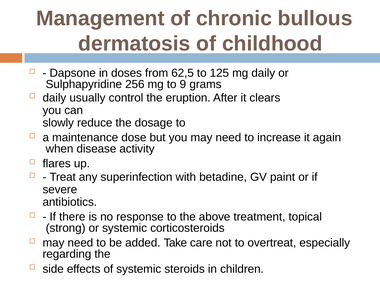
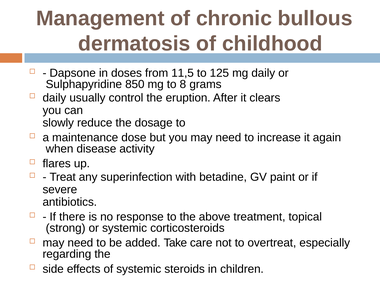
62,5: 62,5 -> 11,5
256: 256 -> 850
9: 9 -> 8
